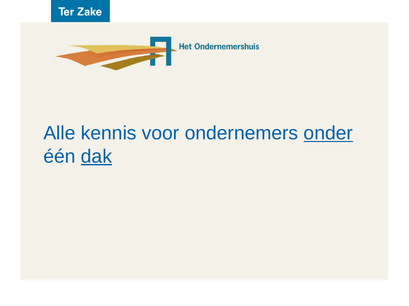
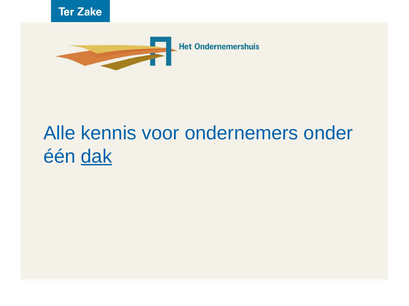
onder underline: present -> none
